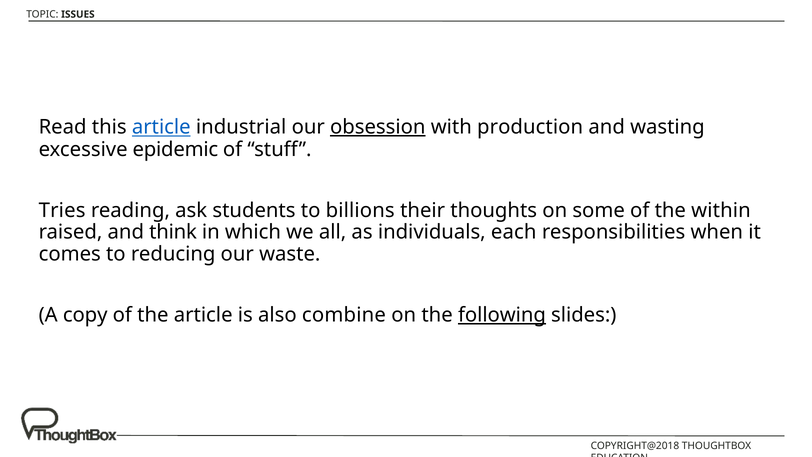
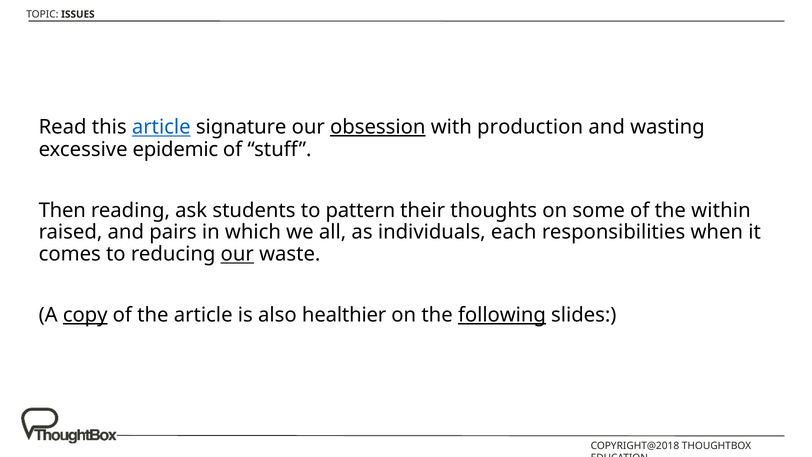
industrial: industrial -> signature
Tries: Tries -> Then
billions: billions -> pattern
think: think -> pairs
our at (237, 254) underline: none -> present
copy underline: none -> present
combine: combine -> healthier
